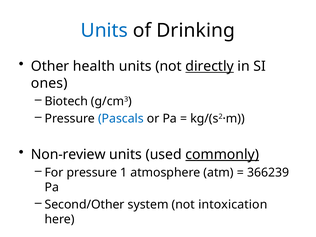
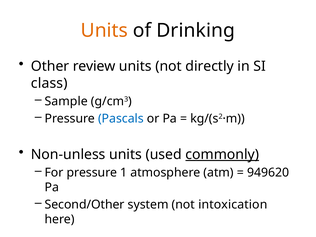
Units at (104, 31) colour: blue -> orange
health: health -> review
directly underline: present -> none
ones: ones -> class
Biotech: Biotech -> Sample
Non-review: Non-review -> Non-unless
366239: 366239 -> 949620
